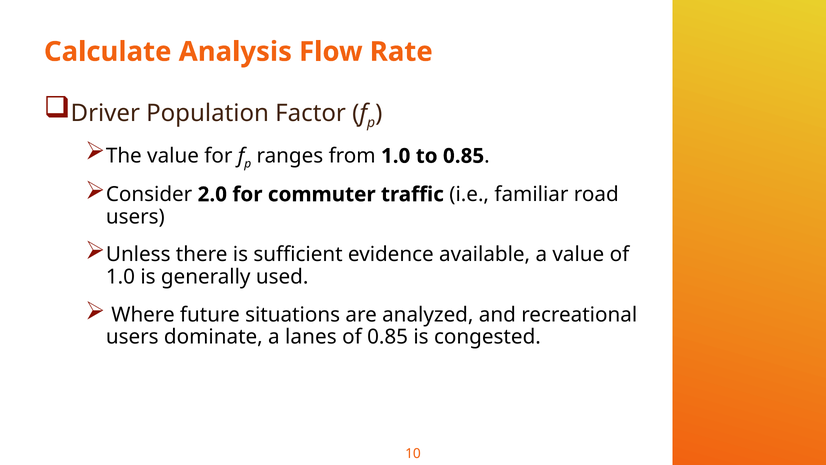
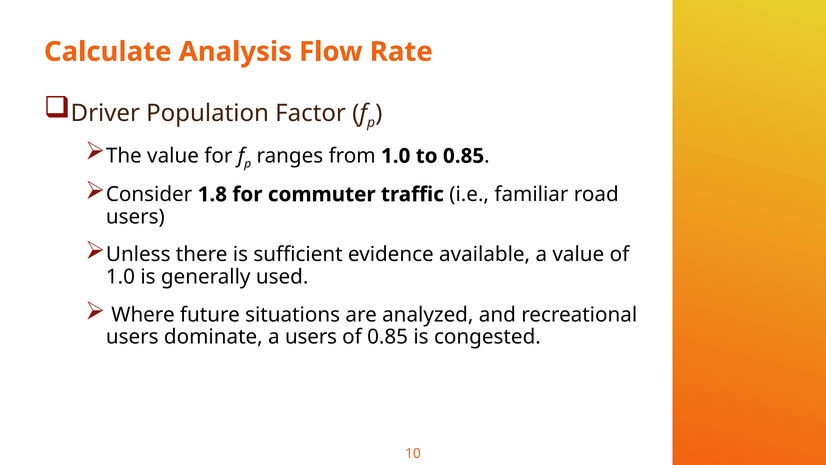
2.0: 2.0 -> 1.8
a lanes: lanes -> users
